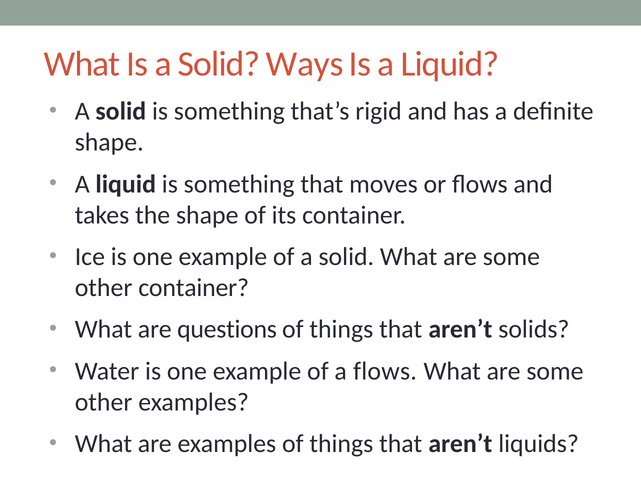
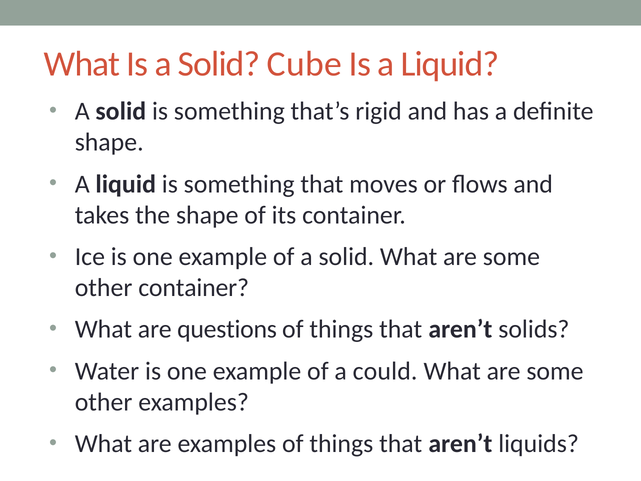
Ways: Ways -> Cube
a flows: flows -> could
